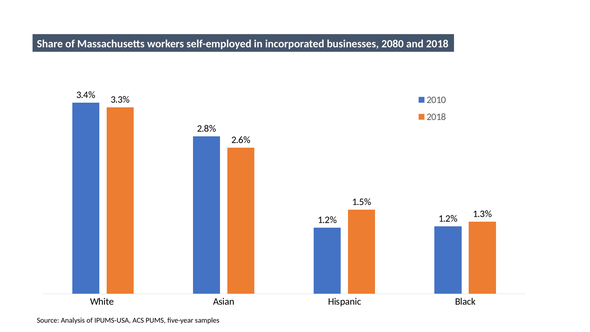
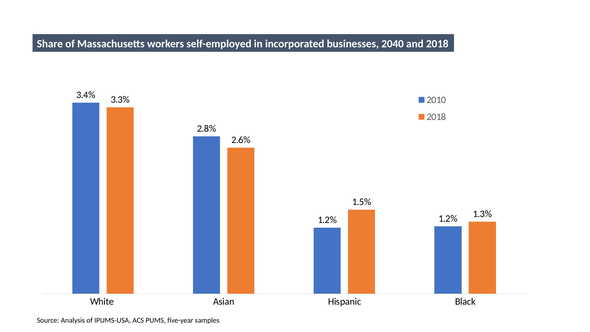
2080: 2080 -> 2040
